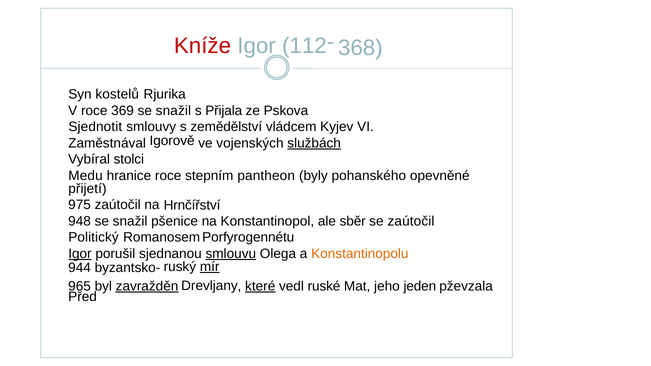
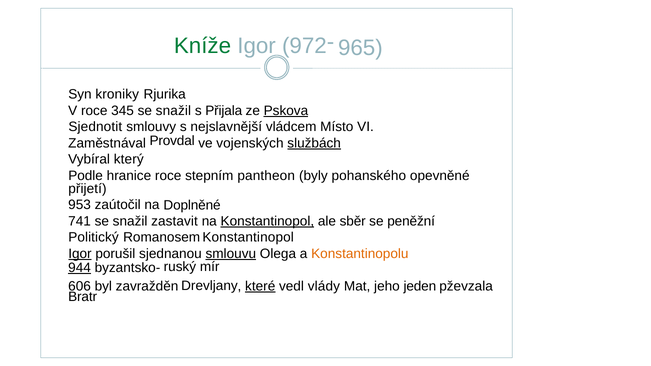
Kníže at (203, 46) colour: red -> green
112: 112 -> 972
368: 368 -> 965
kostelů: kostelů -> kroniky
369: 369 -> 345
Pskova underline: none -> present
zemědělství: zemědělství -> nejslavnější
Kyjev: Kyjev -> Místo
Igorově: Igorově -> Provdal
stolci: stolci -> který
Medu: Medu -> Podle
975: 975 -> 953
Hrnčířství: Hrnčířství -> Doplněné
948: 948 -> 741
pšenice: pšenice -> zastavit
Konstantinopol at (267, 221) underline: none -> present
se zaútočil: zaútočil -> peněžní
Romanosem Porfyrogennétu: Porfyrogennétu -> Konstantinopol
944 underline: none -> present
mír underline: present -> none
965: 965 -> 606
zavražděn underline: present -> none
ruské: ruské -> vlády
Před: Před -> Bratr
